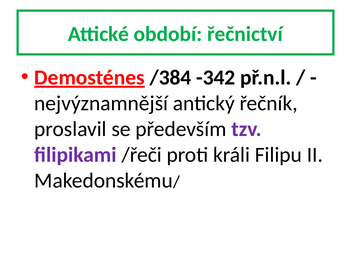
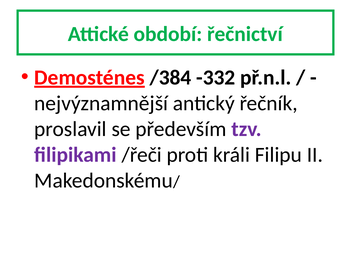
-342: -342 -> -332
